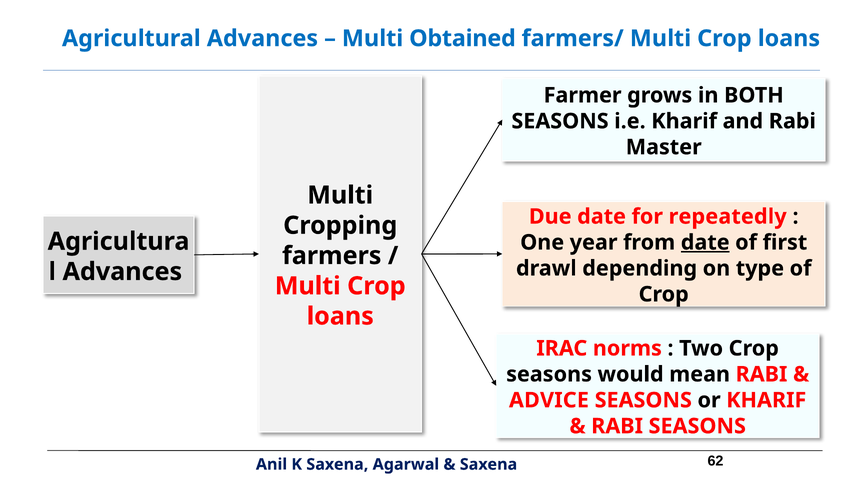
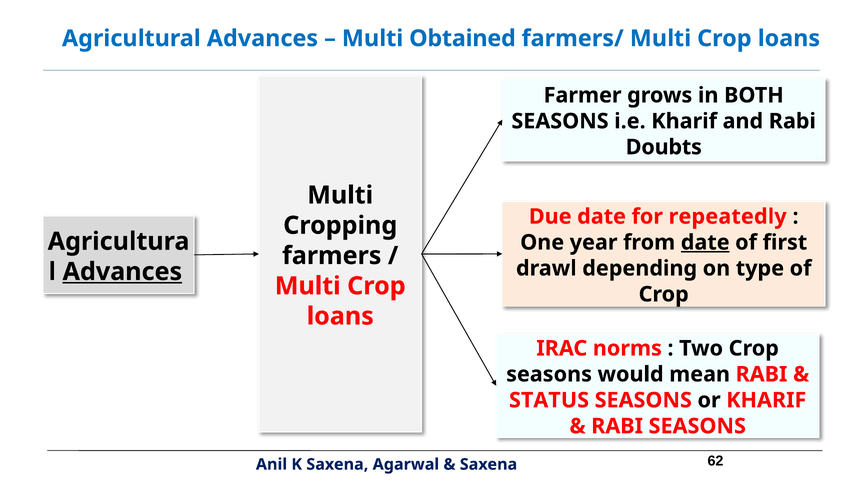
Master: Master -> Doubts
Advances at (122, 271) underline: none -> present
ADVICE: ADVICE -> STATUS
